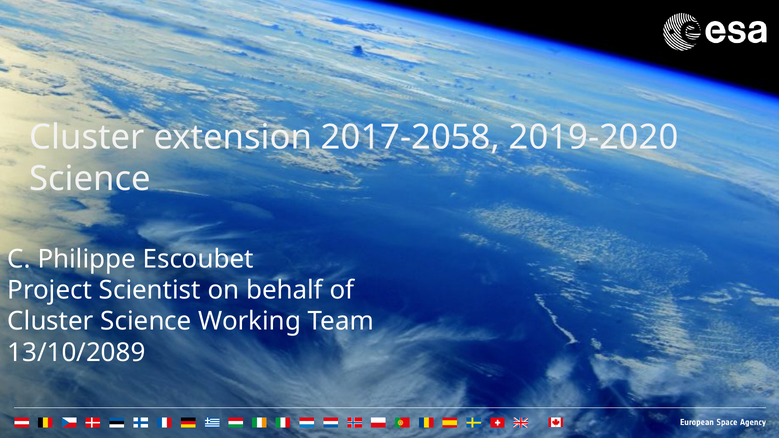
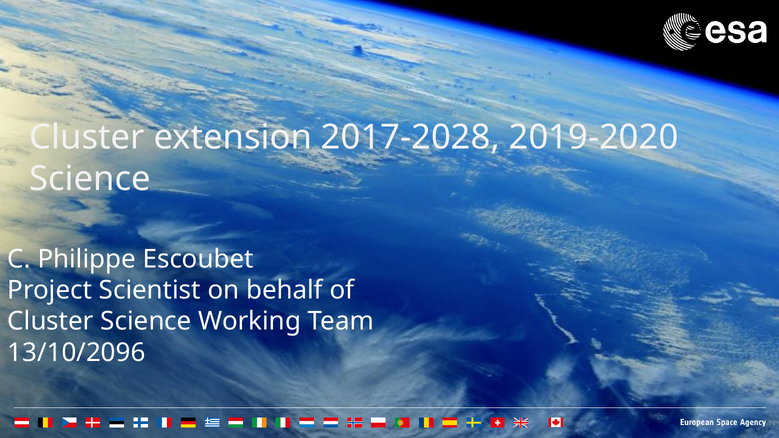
2017-2058: 2017-2058 -> 2017-2028
13/10/2089: 13/10/2089 -> 13/10/2096
